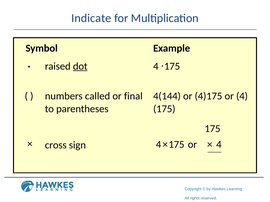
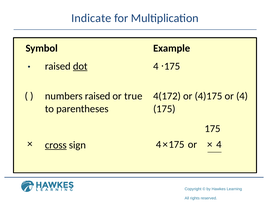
numbers called: called -> raised
final: final -> true
4(144: 4(144 -> 4(172
cross underline: none -> present
